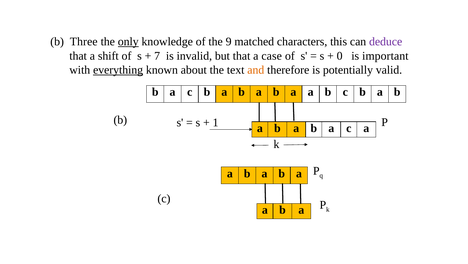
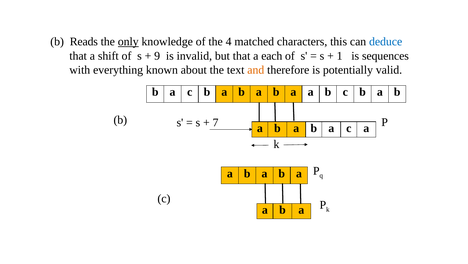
Three: Three -> Reads
9: 9 -> 4
deduce colour: purple -> blue
7: 7 -> 9
case: case -> each
0: 0 -> 1
important: important -> sequences
everything underline: present -> none
1: 1 -> 7
